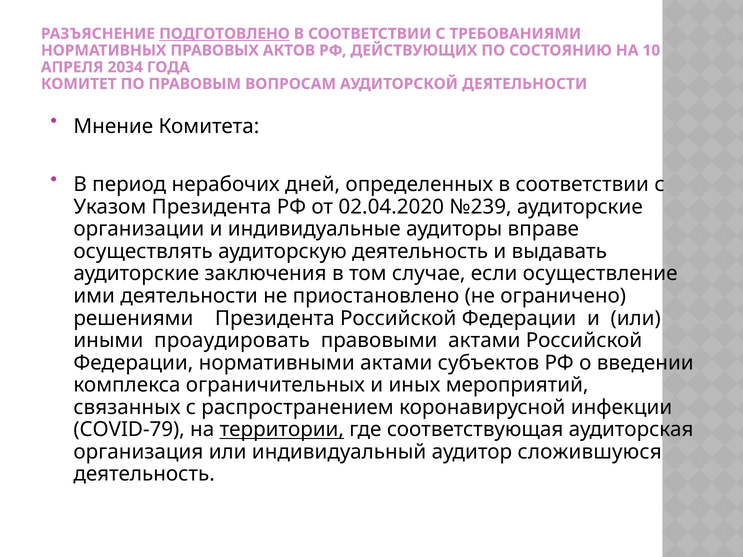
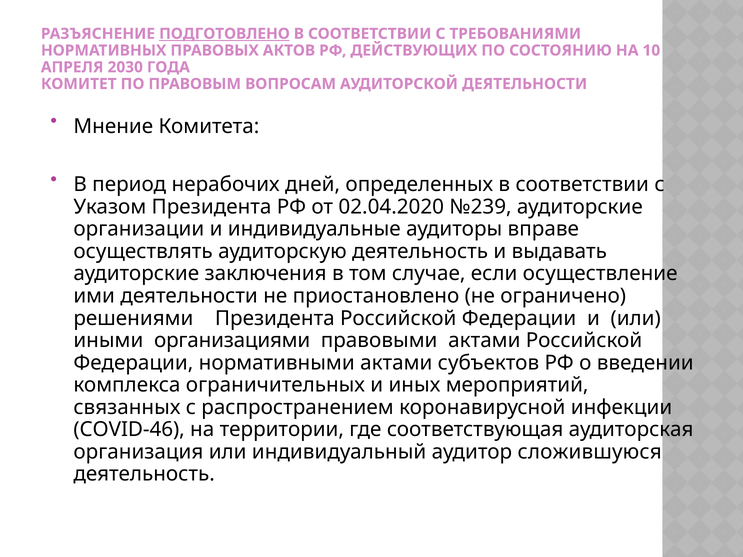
2034: 2034 -> 2030
проаудировать: проаудировать -> организациями
COVID-79: COVID-79 -> COVID-46
территории underline: present -> none
